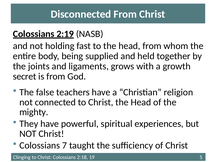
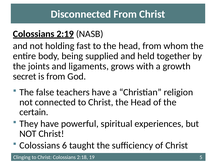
mighty: mighty -> certain
7: 7 -> 6
